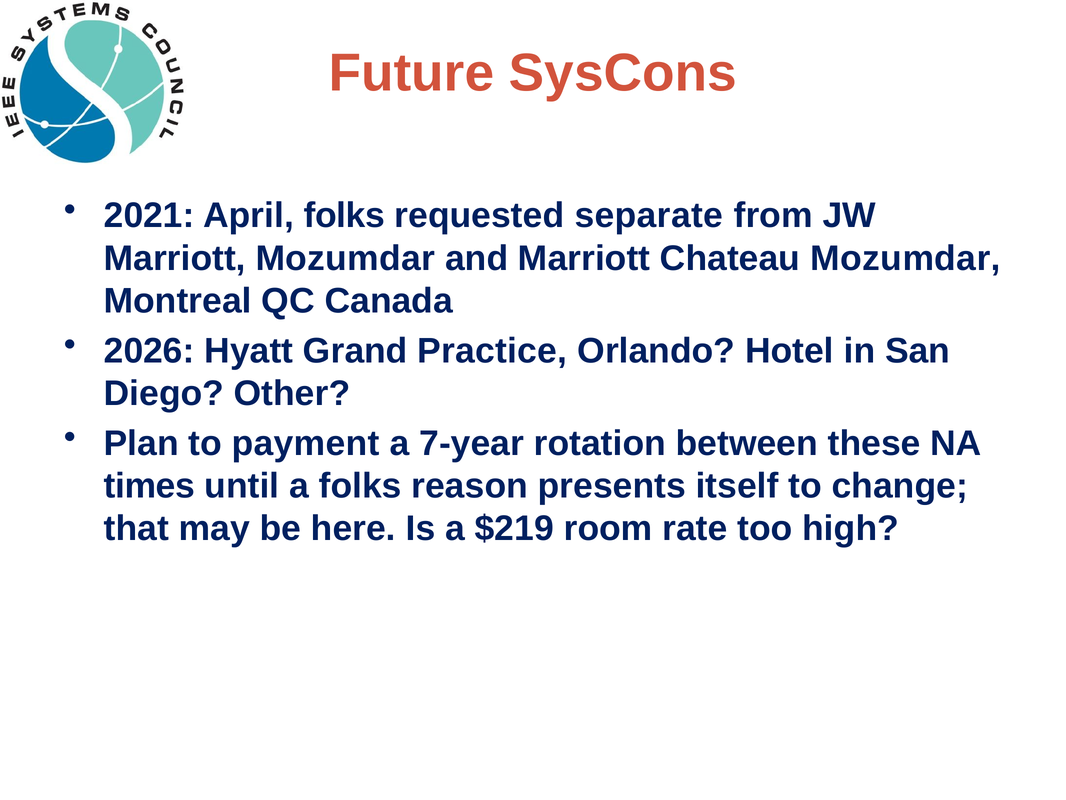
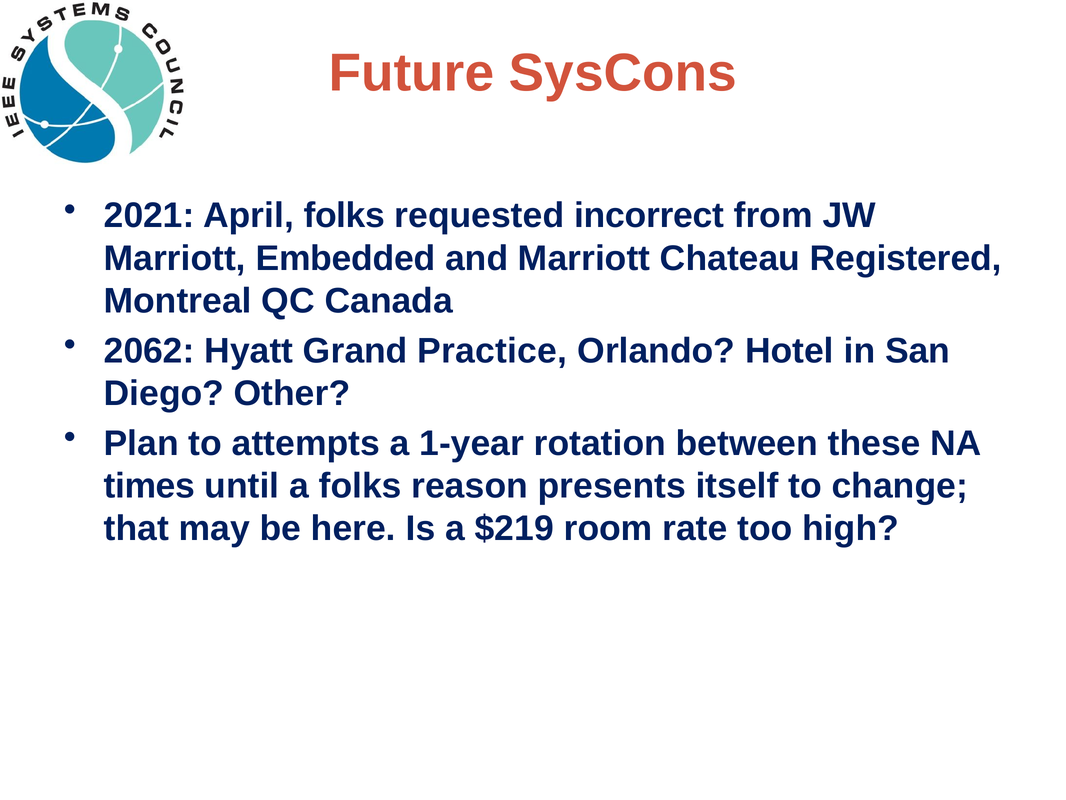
separate: separate -> incorrect
Marriott Mozumdar: Mozumdar -> Embedded
Chateau Mozumdar: Mozumdar -> Registered
2026: 2026 -> 2062
payment: payment -> attempts
7-year: 7-year -> 1-year
